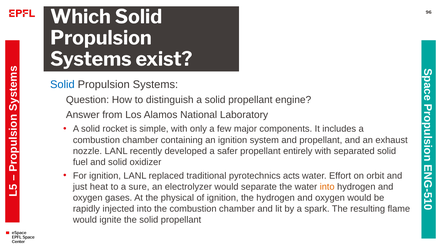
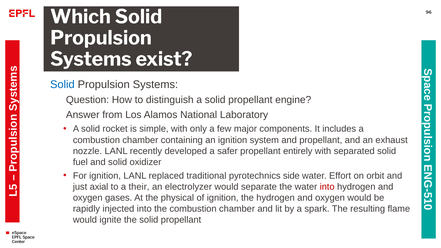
acts: acts -> side
heat: heat -> axial
sure: sure -> their
into at (327, 187) colour: orange -> red
